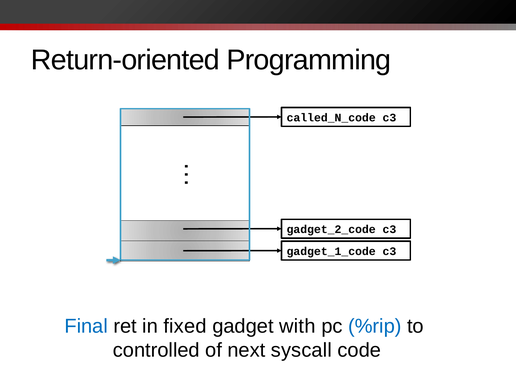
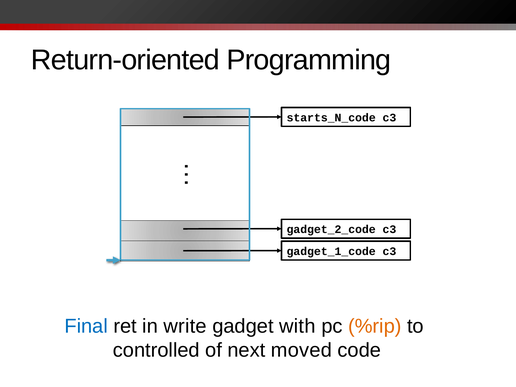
called_N_code: called_N_code -> starts_N_code
fixed: fixed -> write
%rip colour: blue -> orange
syscall: syscall -> moved
